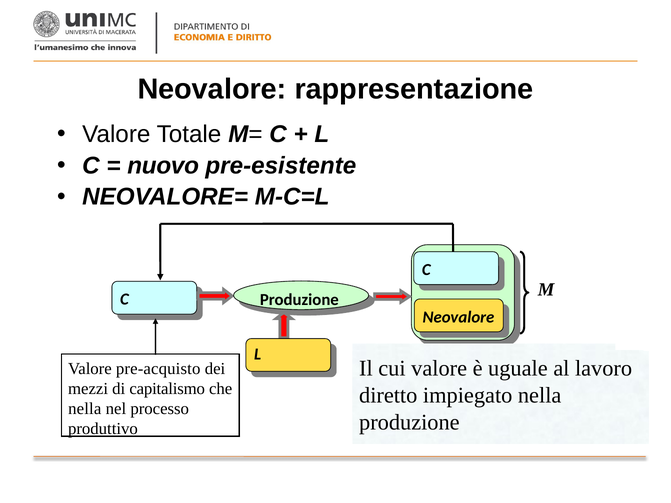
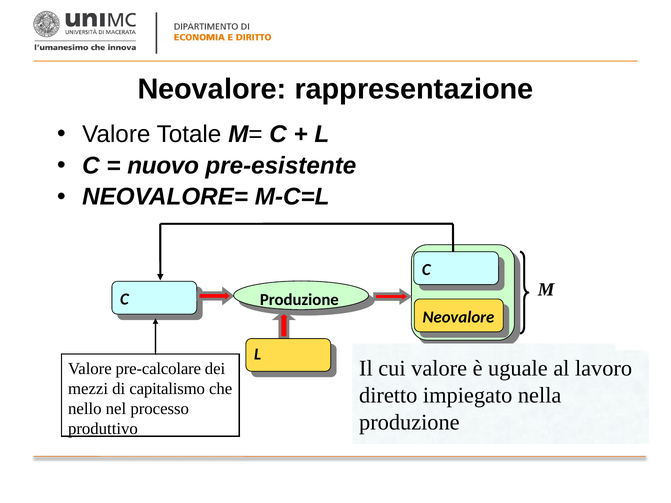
pre-acquisto: pre-acquisto -> pre-calcolare
nella at (85, 409): nella -> nello
